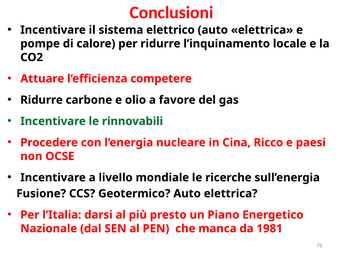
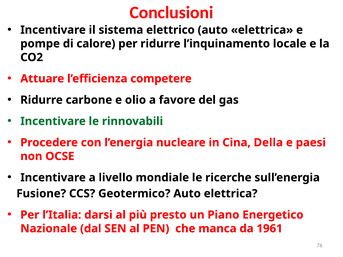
Ricco: Ricco -> Della
1981: 1981 -> 1961
